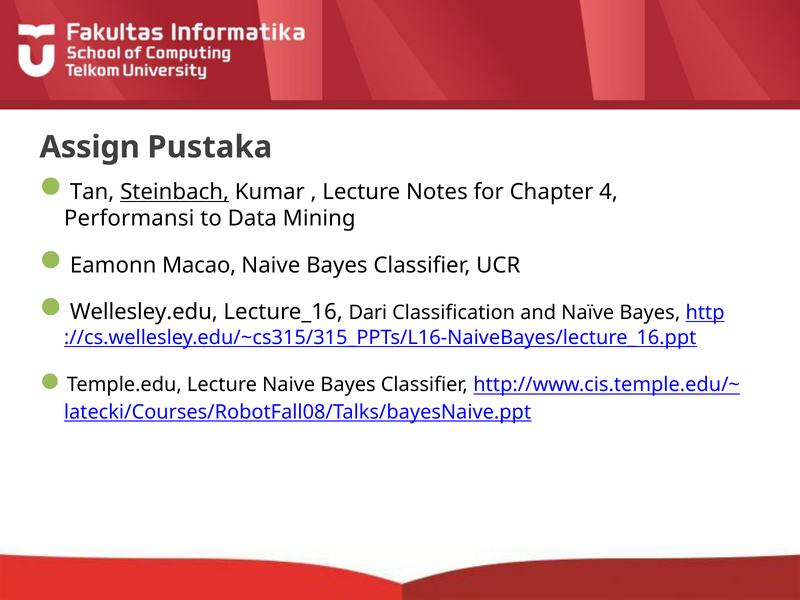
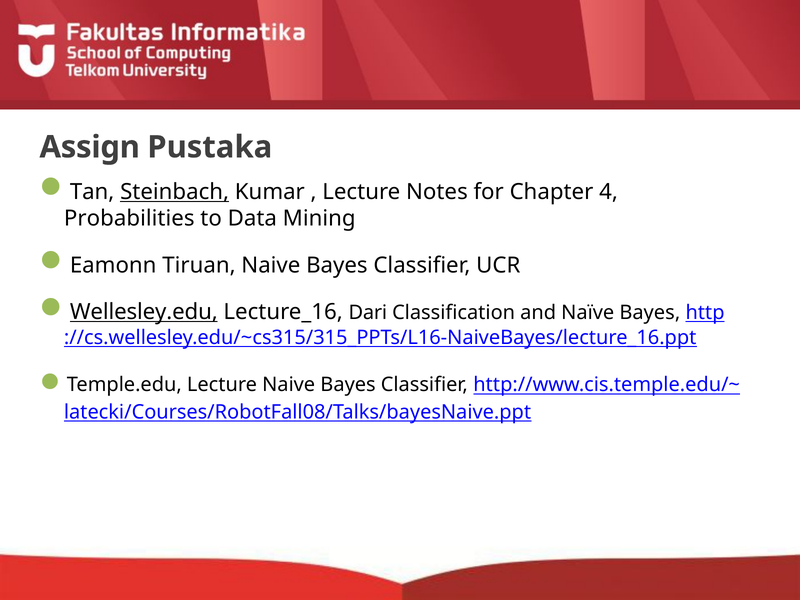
Performansi: Performansi -> Probabilities
Macao: Macao -> Tiruan
Wellesley.edu underline: none -> present
